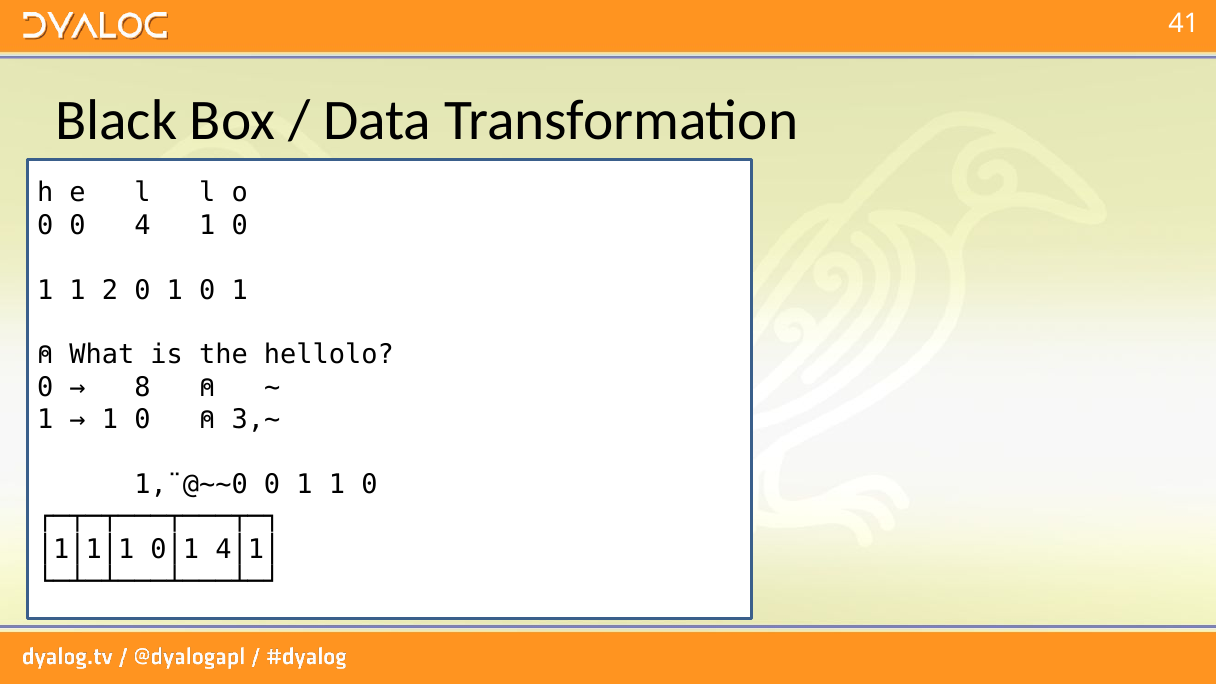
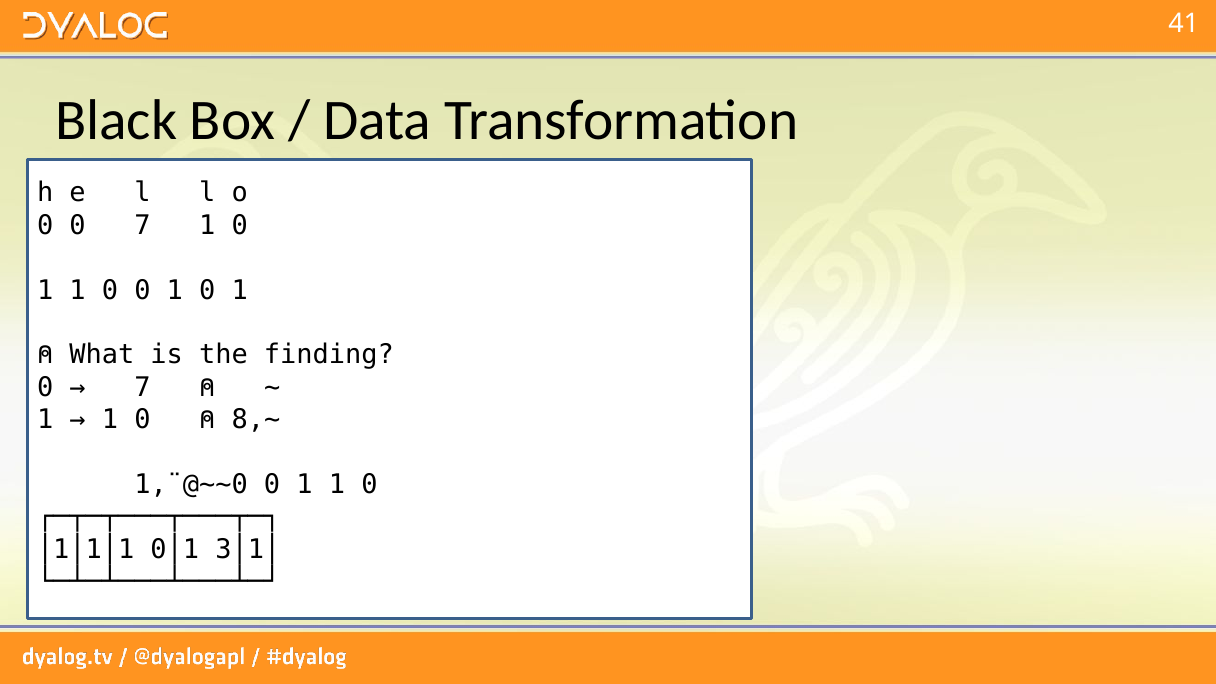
0 4: 4 -> 7
2 at (110, 290): 2 -> 0
hellolo: hellolo -> finding
8 at (142, 387): 8 -> 7
3,~: 3,~ -> 8,~
4│1│: 4│1│ -> 3│1│
